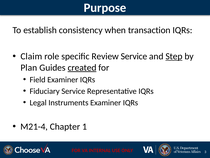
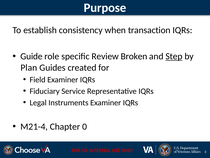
Claim: Claim -> Guide
Review Service: Service -> Broken
created underline: present -> none
1: 1 -> 0
